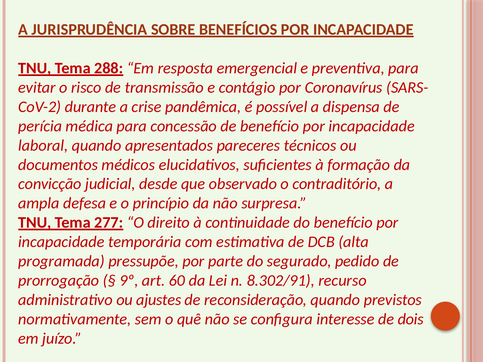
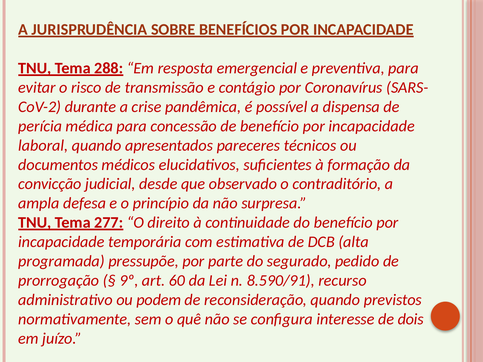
8.302/91: 8.302/91 -> 8.590/91
ajustes: ajustes -> podem
